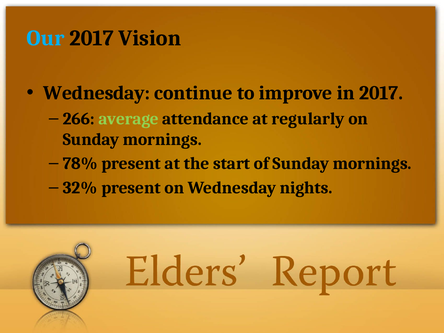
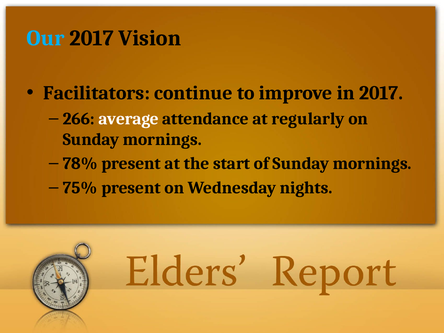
Wednesday at (97, 93): Wednesday -> Facilitators
average colour: light green -> white
32%: 32% -> 75%
